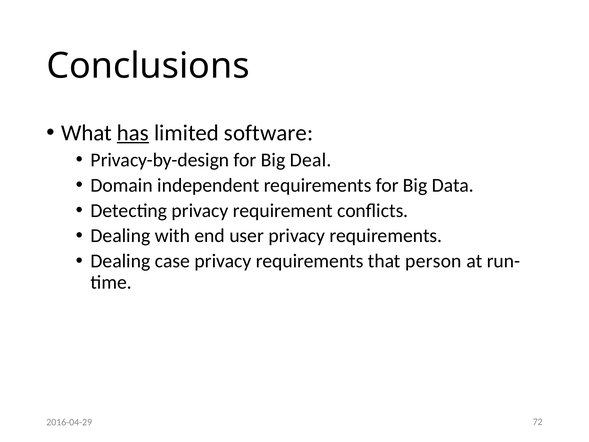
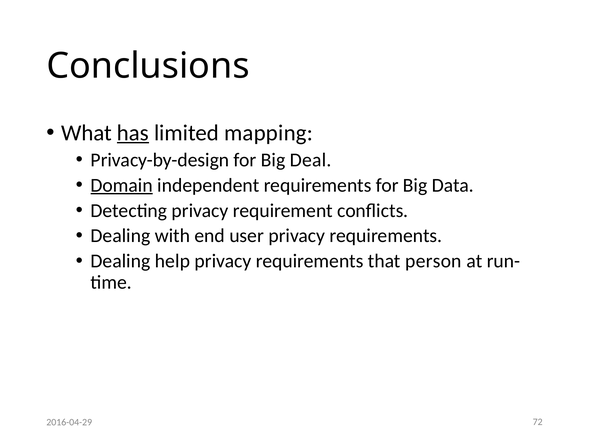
software: software -> mapping
Domain underline: none -> present
case: case -> help
